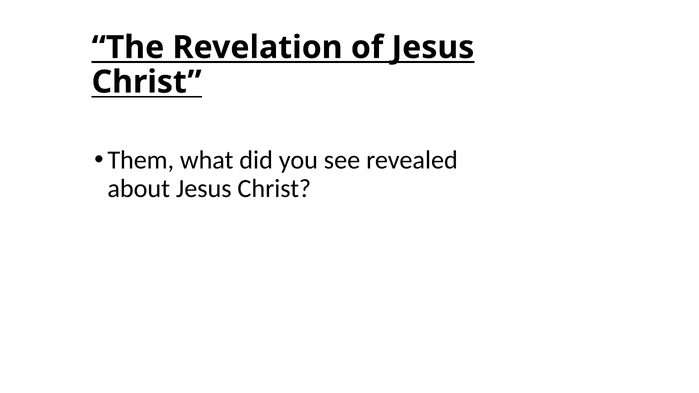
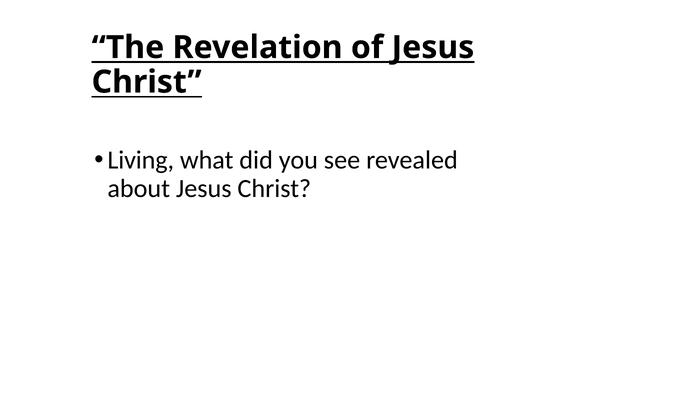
Them: Them -> Living
